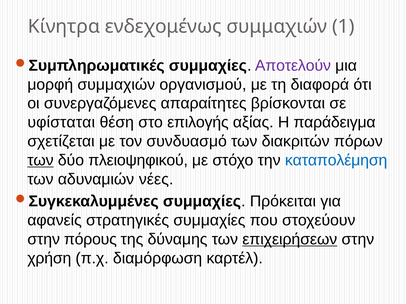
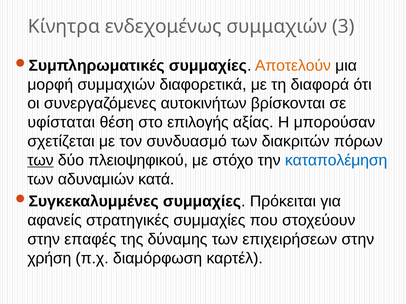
1: 1 -> 3
Αποτελούν colour: purple -> orange
οργανισμού: οργανισμού -> διαφορετικά
απαραίτητες: απαραίτητες -> αυτοκινήτων
παράδειγμα: παράδειγμα -> μπορούσαν
νέες: νέες -> κατά
πόρους: πόρους -> επαφές
επιχειρήσεων underline: present -> none
